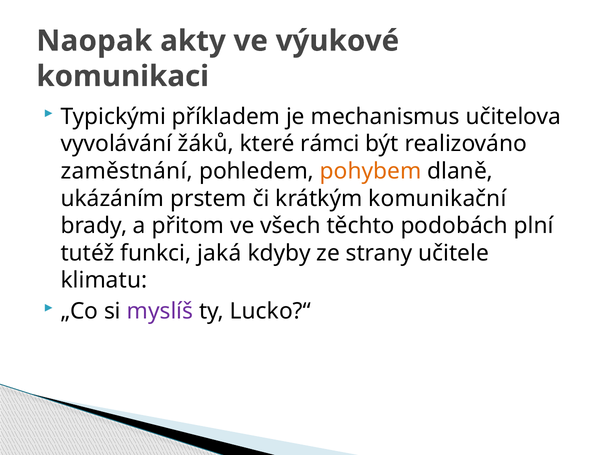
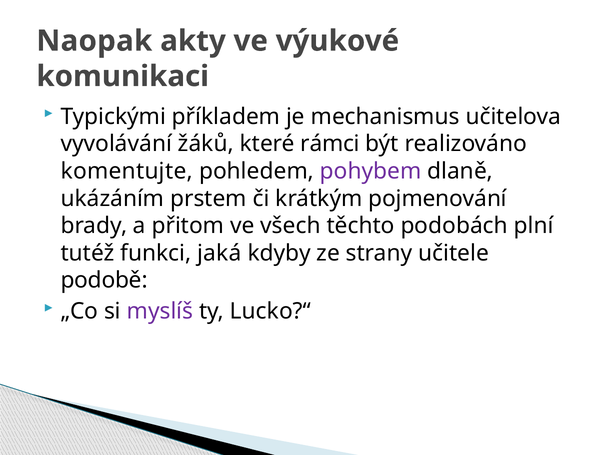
zaměstnání: zaměstnání -> komentujte
pohybem colour: orange -> purple
komunikační: komunikační -> pojmenování
klimatu: klimatu -> podobě
